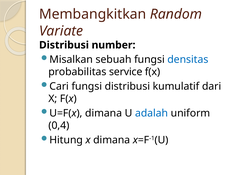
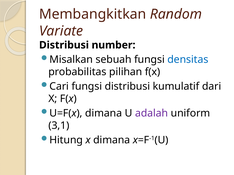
service: service -> pilihan
adalah colour: blue -> purple
0,4: 0,4 -> 3,1
